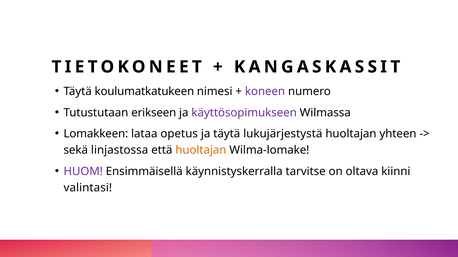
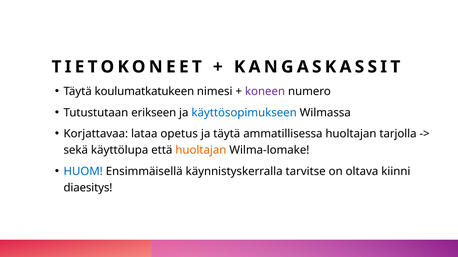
käyttösopimukseen colour: purple -> blue
Lomakkeen: Lomakkeen -> Korjattavaa
lukujärjestystä: lukujärjestystä -> ammatillisessa
yhteen: yhteen -> tarjolla
linjastossa: linjastossa -> käyttölupa
HUOM colour: purple -> blue
valintasi: valintasi -> diaesitys
